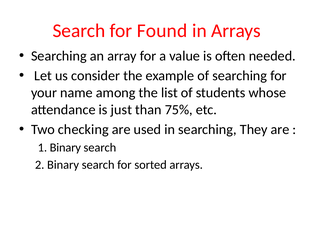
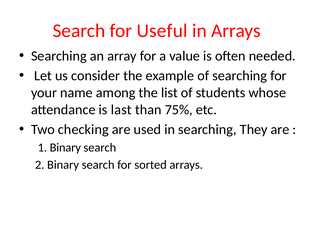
Found: Found -> Useful
just: just -> last
